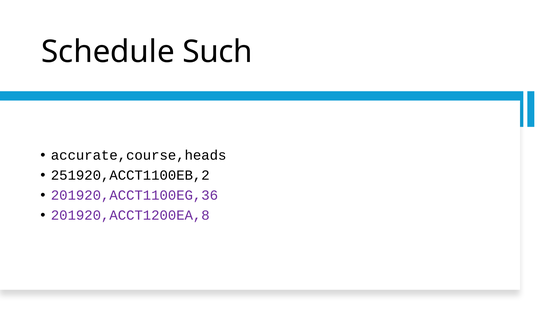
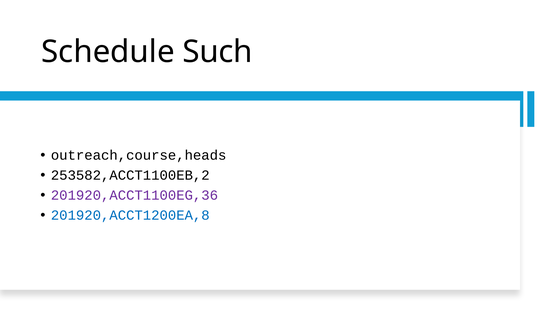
accurate,course,heads: accurate,course,heads -> outreach,course,heads
251920,ACCT1100EB,2: 251920,ACCT1100EB,2 -> 253582,ACCT1100EB,2
201920,ACCT1200EA,8 colour: purple -> blue
